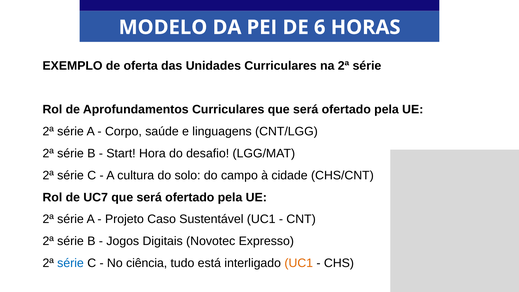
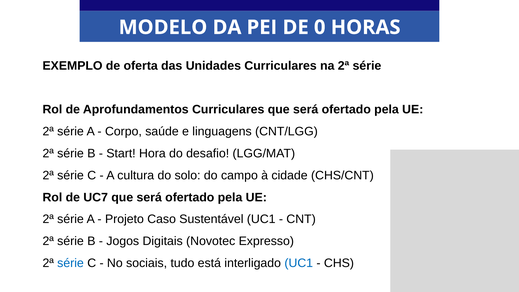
6: 6 -> 0
ciência: ciência -> sociais
UC1 at (299, 263) colour: orange -> blue
